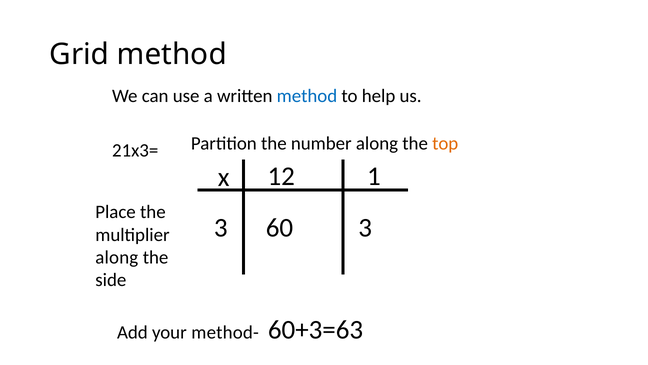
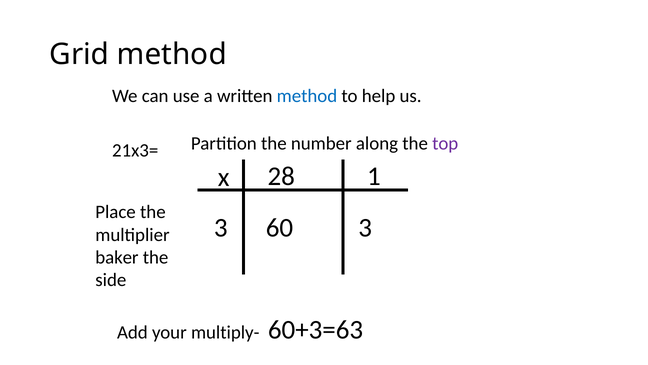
top colour: orange -> purple
12: 12 -> 28
along at (117, 257): along -> baker
method-: method- -> multiply-
